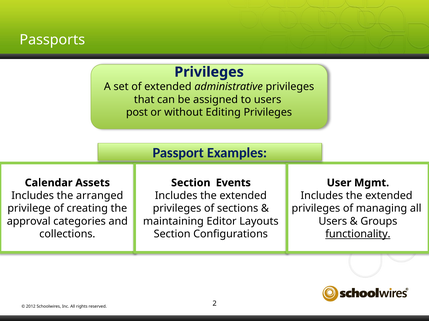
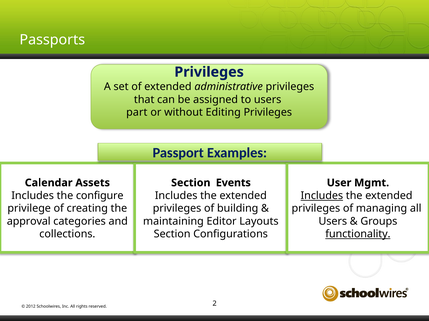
post: post -> part
arranged: arranged -> configure
Includes at (322, 196) underline: none -> present
sections: sections -> building
